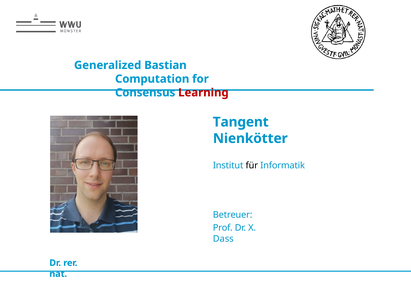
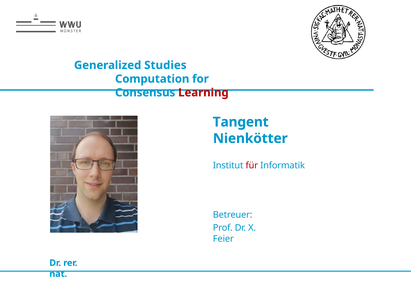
Bastian: Bastian -> Studies
für colour: black -> red
Dass: Dass -> Feier
